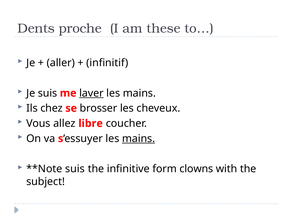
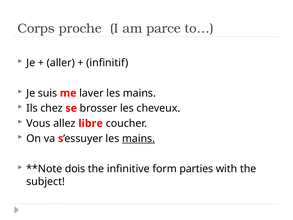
Dents: Dents -> Corps
these: these -> parce
laver underline: present -> none
suis at (75, 169): suis -> dois
clowns: clowns -> parties
